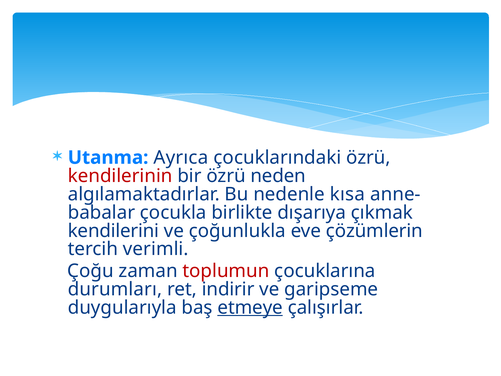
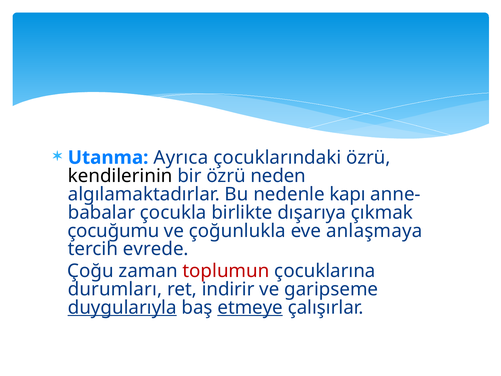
kendilerinin colour: red -> black
kısa: kısa -> kapı
kendilerini: kendilerini -> çocuğumu
çözümlerin: çözümlerin -> anlaşmaya
verimli: verimli -> evrede
duygularıyla underline: none -> present
